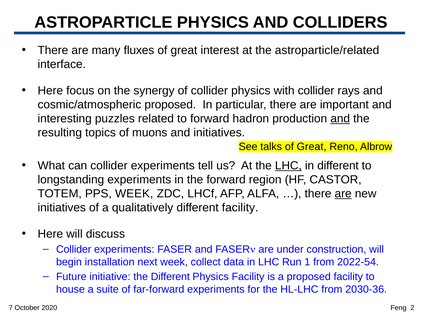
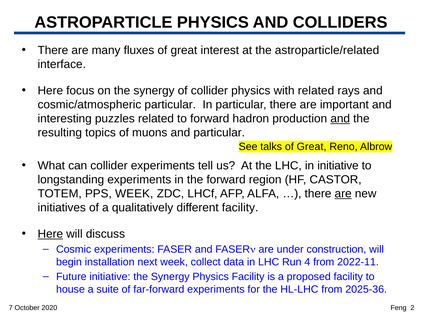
with collider: collider -> related
cosmic/atmospheric proposed: proposed -> particular
and initiatives: initiatives -> particular
LHC at (288, 166) underline: present -> none
in different: different -> initiative
Here at (50, 234) underline: none -> present
Collider at (74, 250): Collider -> Cosmic
1: 1 -> 4
2022-54: 2022-54 -> 2022-11
initiative the Different: Different -> Synergy
2030-36: 2030-36 -> 2025-36
